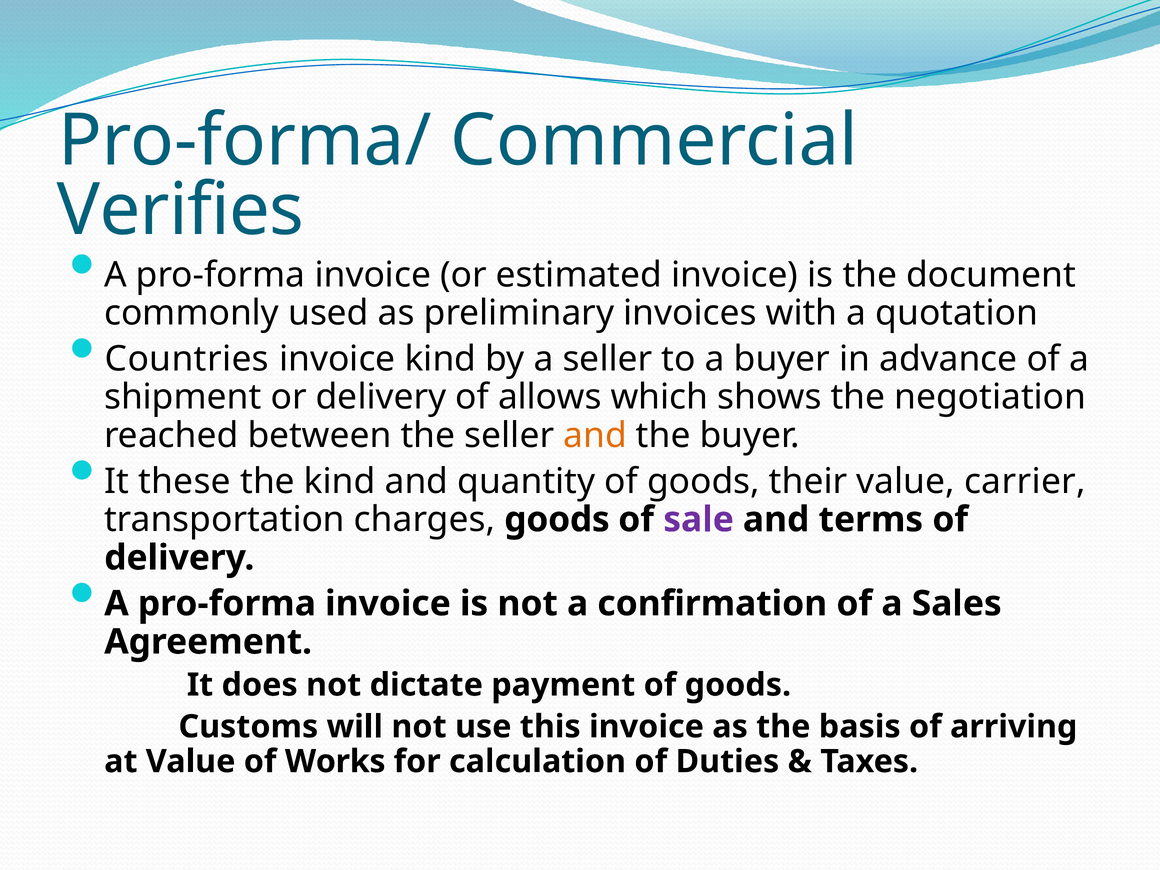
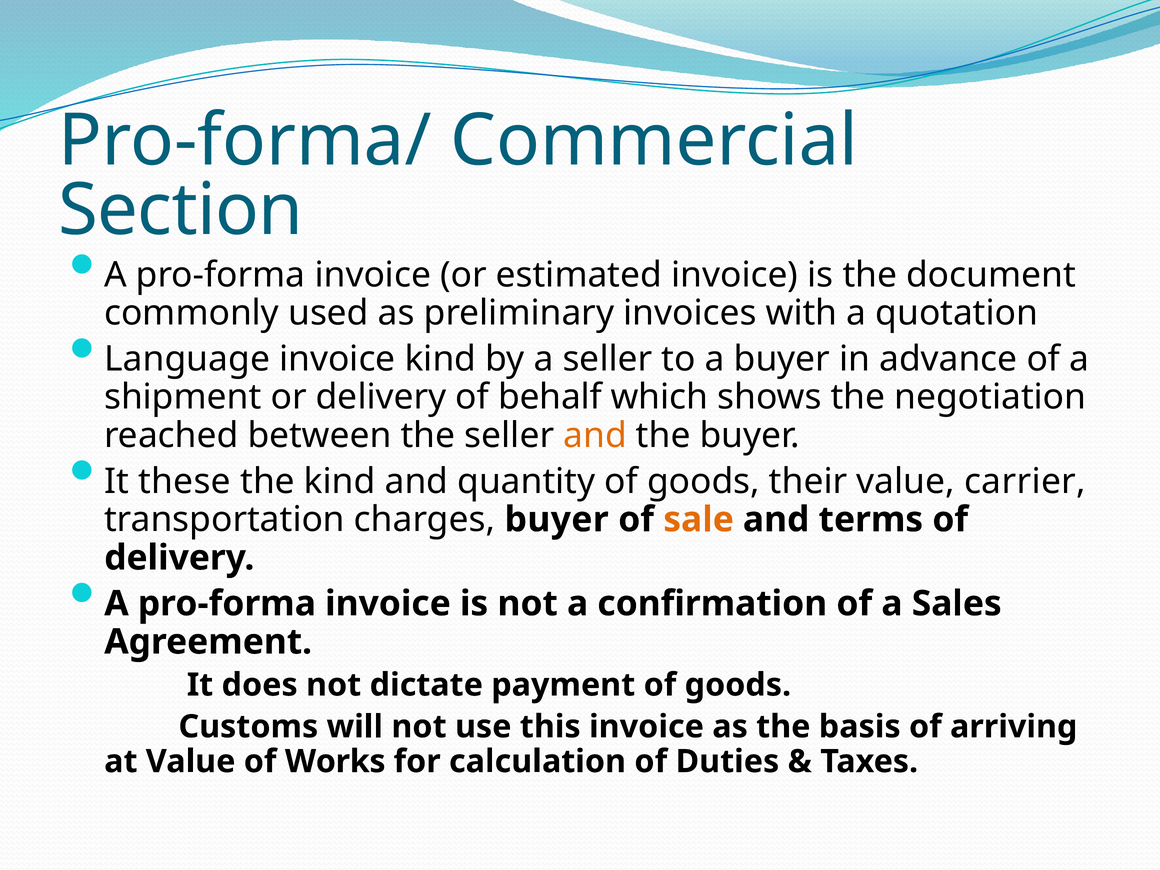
Verifies: Verifies -> Section
Countries: Countries -> Language
allows: allows -> behalf
charges goods: goods -> buyer
sale colour: purple -> orange
